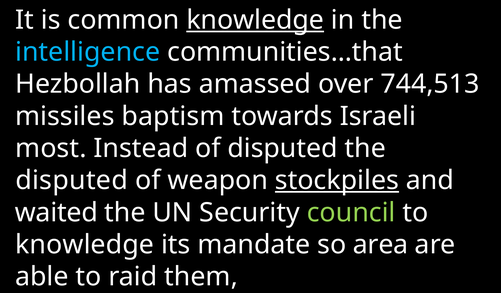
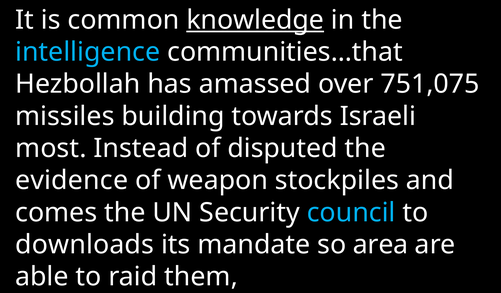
744,513: 744,513 -> 751,075
baptism: baptism -> building
disputed at (72, 181): disputed -> evidence
stockpiles underline: present -> none
waited: waited -> comes
council colour: light green -> light blue
knowledge at (85, 245): knowledge -> downloads
